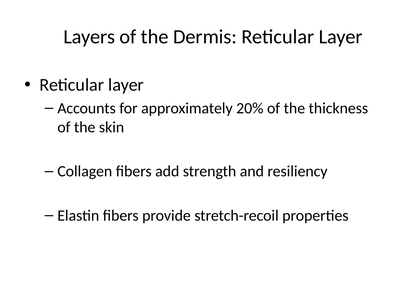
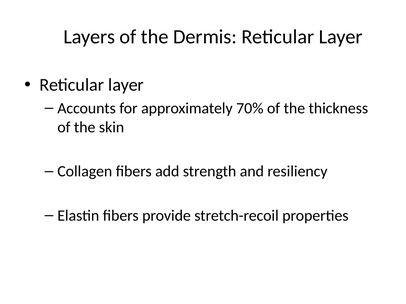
20%: 20% -> 70%
